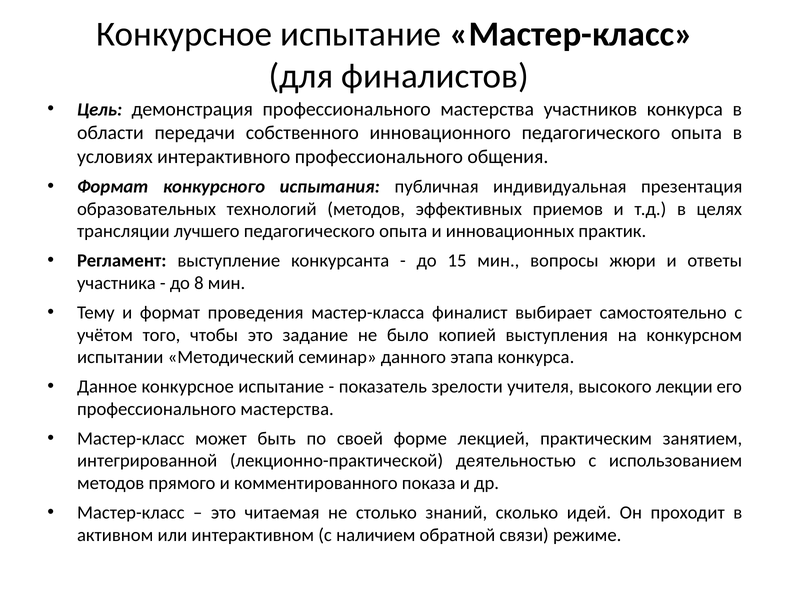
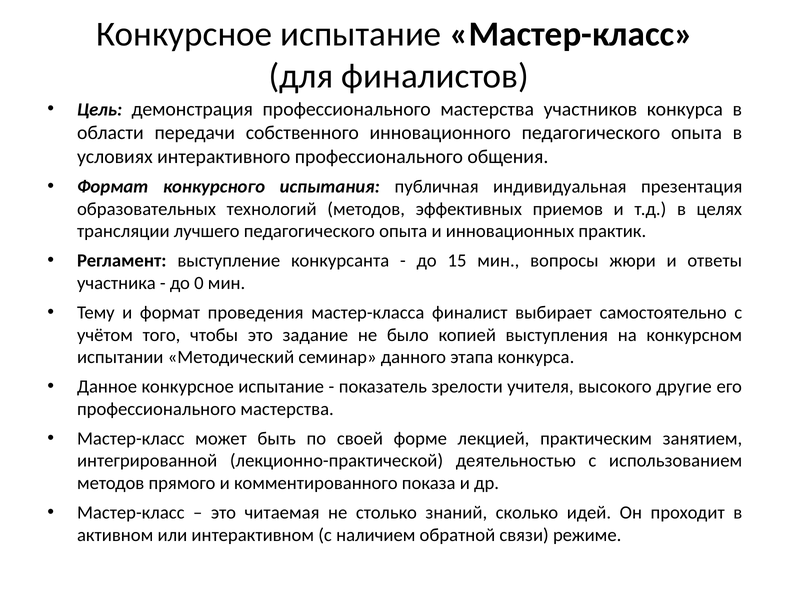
8: 8 -> 0
лекции: лекции -> другие
